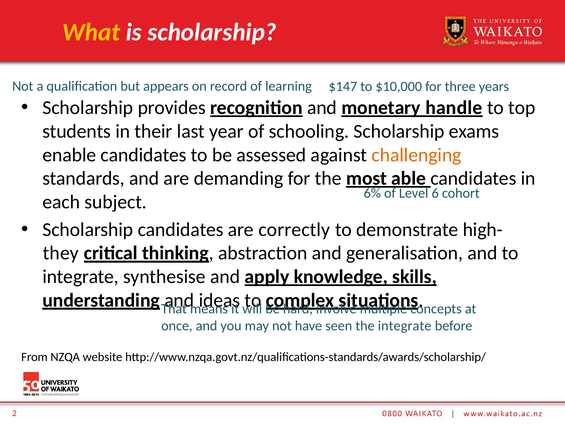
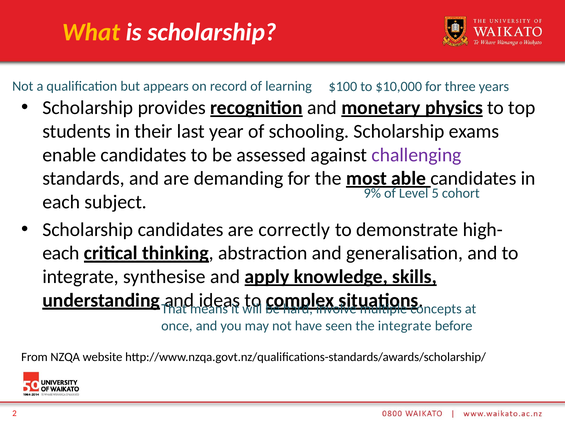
$147: $147 -> $100
handle: handle -> physics
challenging colour: orange -> purple
6%: 6% -> 9%
6: 6 -> 5
they at (61, 253): they -> each
